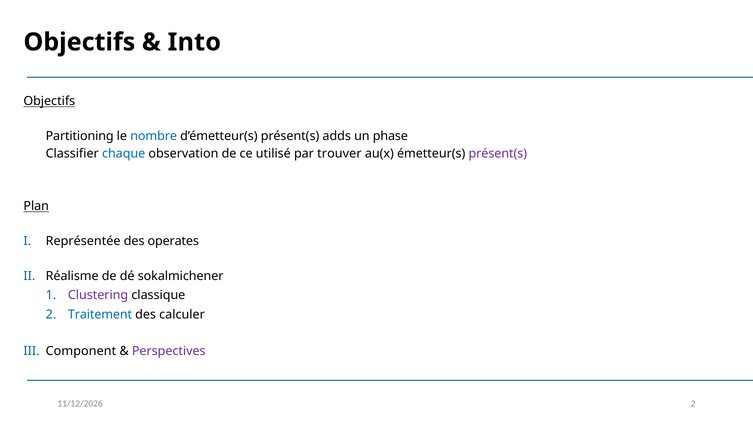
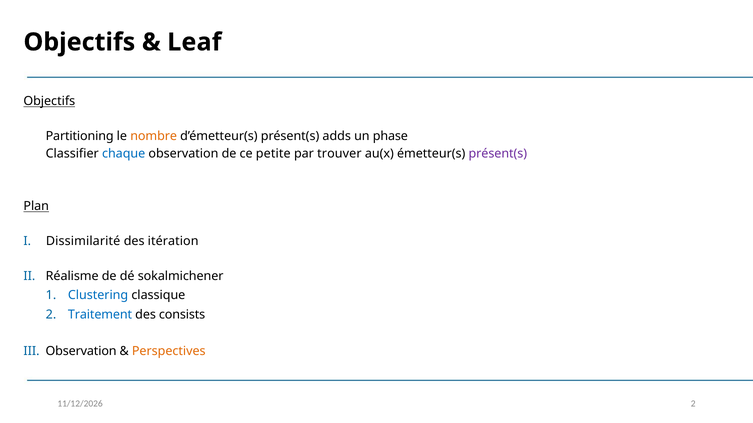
Into: Into -> Leaf
nombre colour: blue -> orange
utilisé: utilisé -> petite
Représentée: Représentée -> Dissimilarité
operates: operates -> itération
Clustering colour: purple -> blue
calculer: calculer -> consists
Component at (81, 352): Component -> Observation
Perspectives colour: purple -> orange
